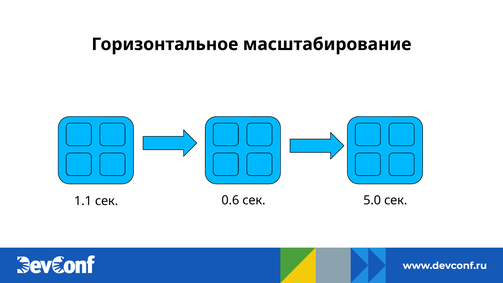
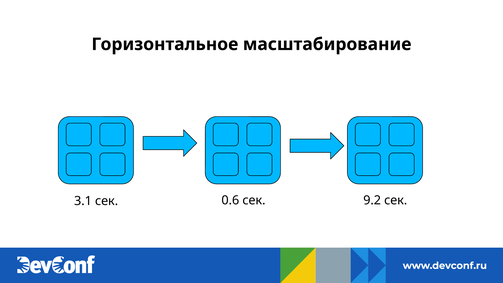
1.1: 1.1 -> 3.1
5.0: 5.0 -> 9.2
